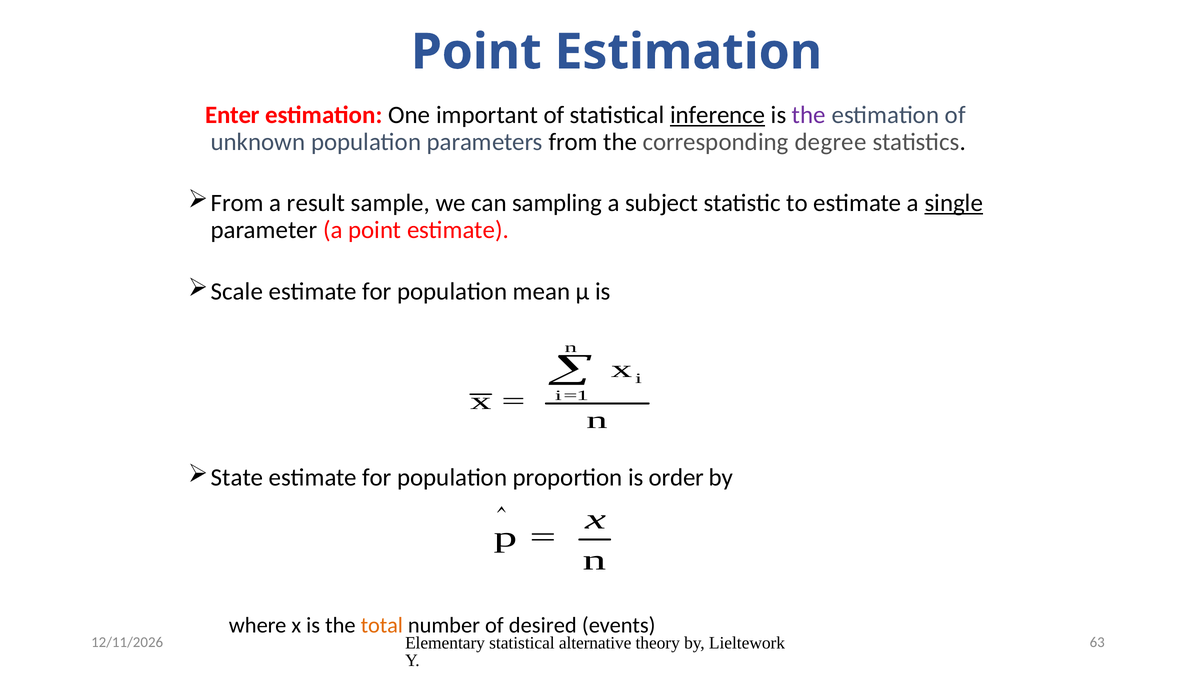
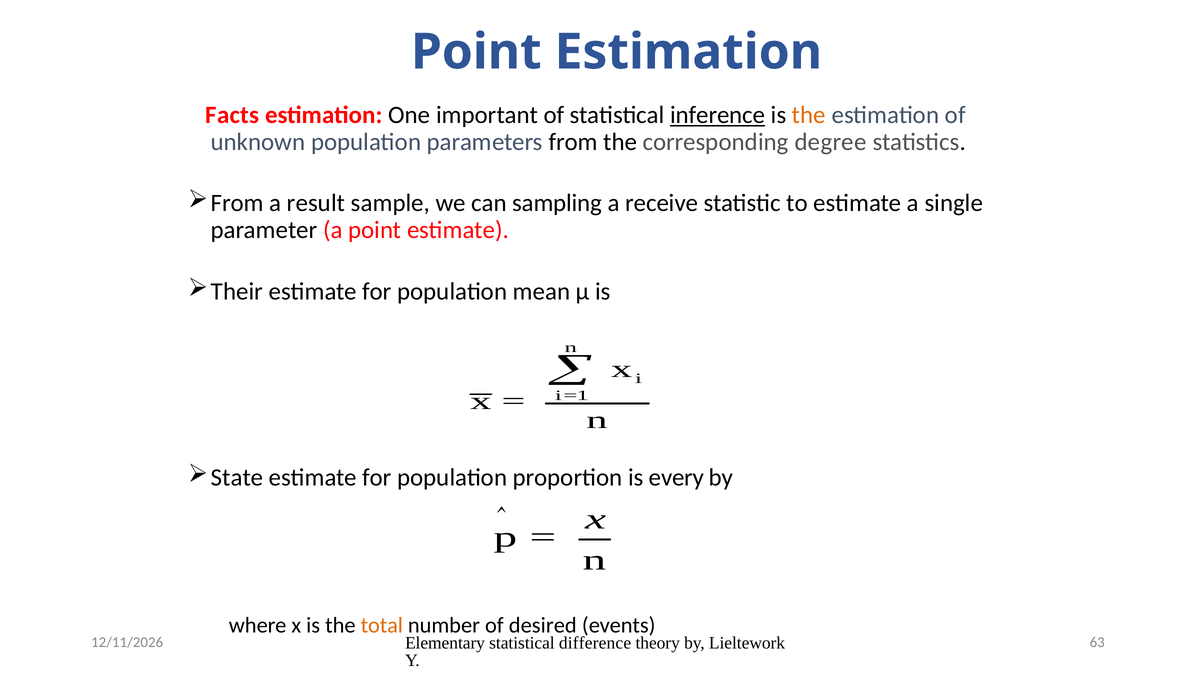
Enter: Enter -> Facts
the at (809, 115) colour: purple -> orange
subject: subject -> receive
single underline: present -> none
Scale: Scale -> Their
order: order -> every
alternative: alternative -> difference
